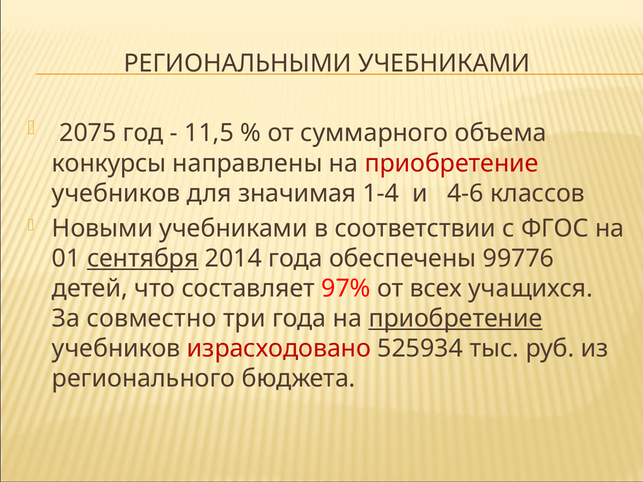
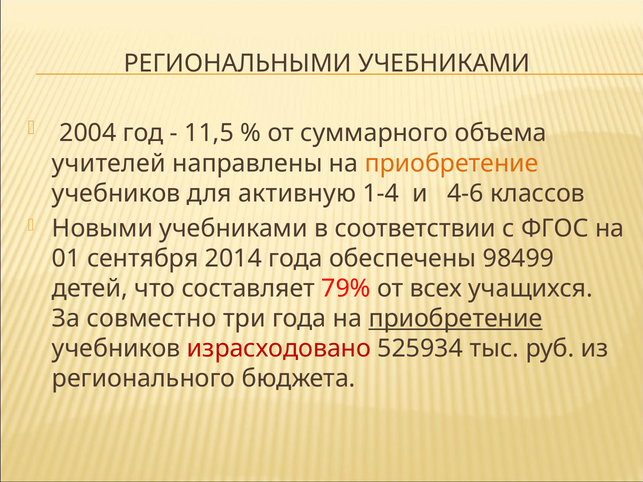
2075: 2075 -> 2004
конкурсы: конкурсы -> учителей
приобретение at (452, 164) colour: red -> orange
значимая: значимая -> активную
сентября underline: present -> none
99776: 99776 -> 98499
97%: 97% -> 79%
